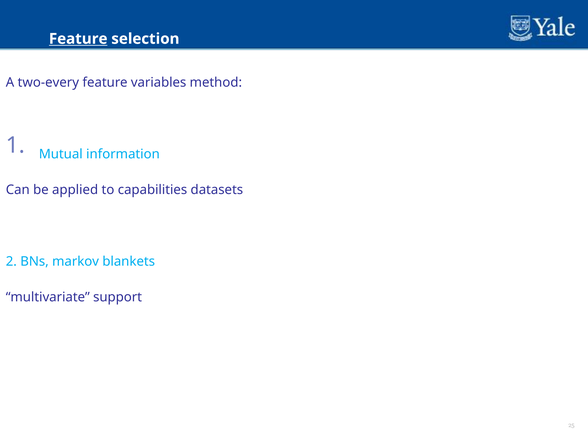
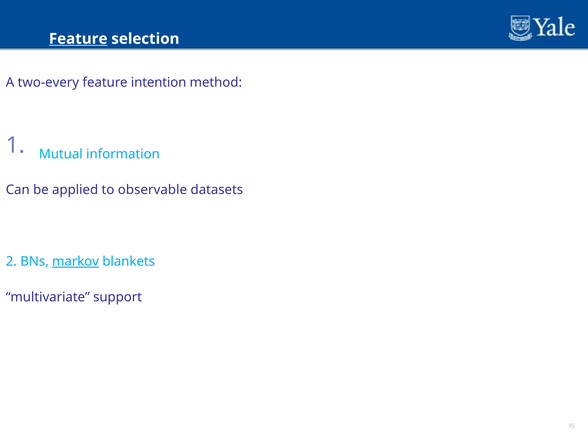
variables: variables -> intention
capabilities: capabilities -> observable
markov underline: none -> present
